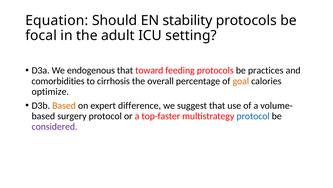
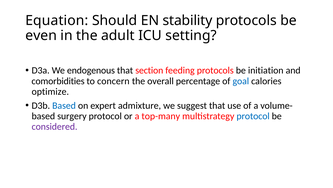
focal: focal -> even
toward: toward -> section
practices: practices -> initiation
cirrhosis: cirrhosis -> concern
goal colour: orange -> blue
Based at (64, 105) colour: orange -> blue
difference: difference -> admixture
top-faster: top-faster -> top-many
